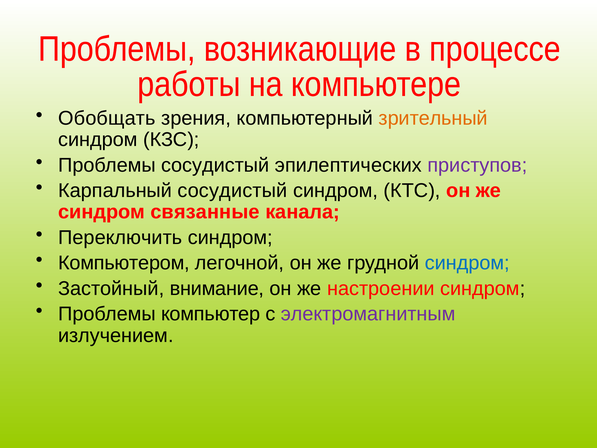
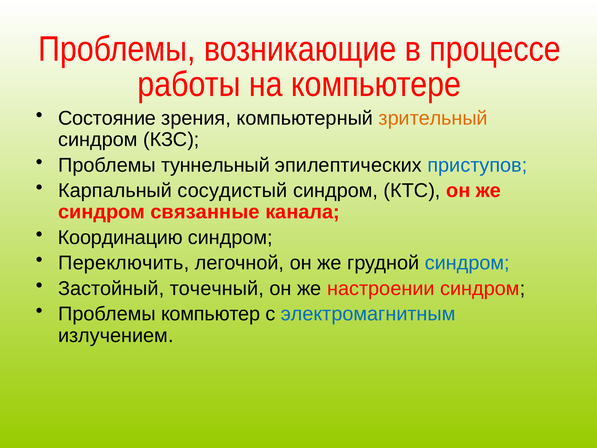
Обобщать: Обобщать -> Состояние
Проблемы сосудистый: сосудистый -> туннельный
приступов colour: purple -> blue
Переключить: Переключить -> Координацию
Компьютером: Компьютером -> Переключить
внимание: внимание -> точечный
электромагнитным colour: purple -> blue
